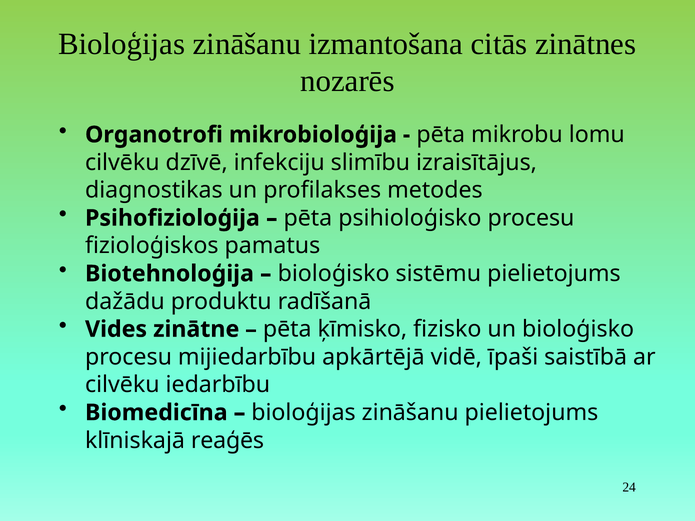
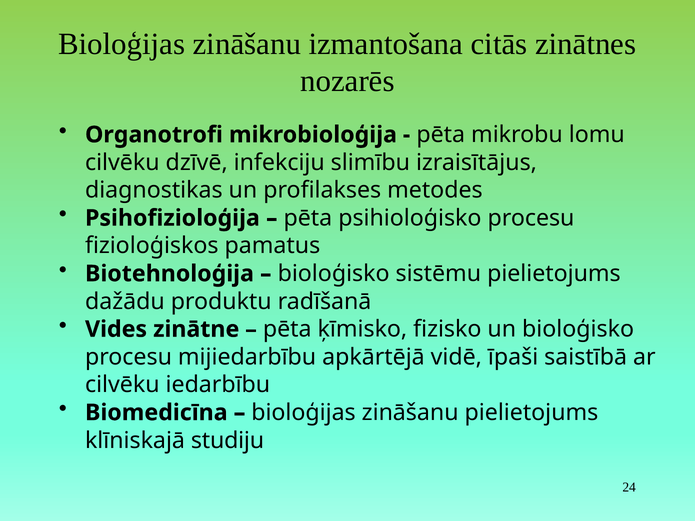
reaģēs: reaģēs -> studiju
